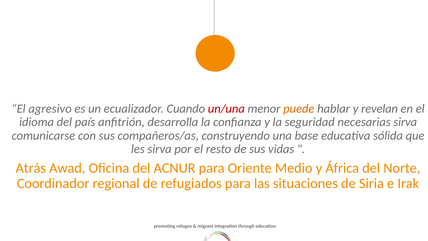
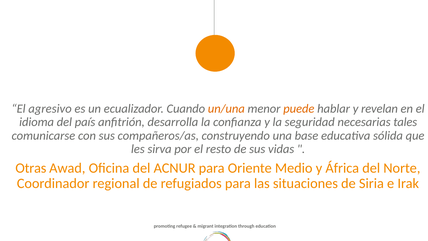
un/una colour: red -> orange
necesarias sirva: sirva -> tales
Atrás: Atrás -> Otras
